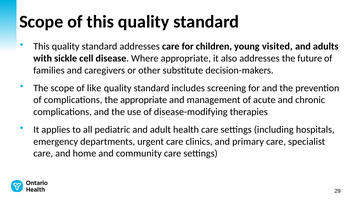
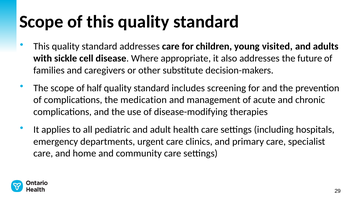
like: like -> half
the appropriate: appropriate -> medication
